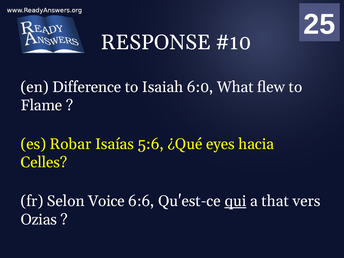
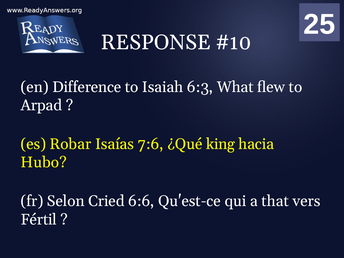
6:0: 6:0 -> 6:3
Flame: Flame -> Arpad
5:6: 5:6 -> 7:6
eyes: eyes -> king
Celles: Celles -> Hubo
Voice: Voice -> Cried
qui underline: present -> none
Ozias: Ozias -> Fértil
